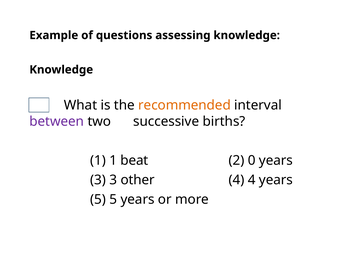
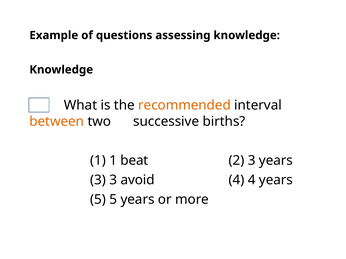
between colour: purple -> orange
2 0: 0 -> 3
other: other -> avoid
